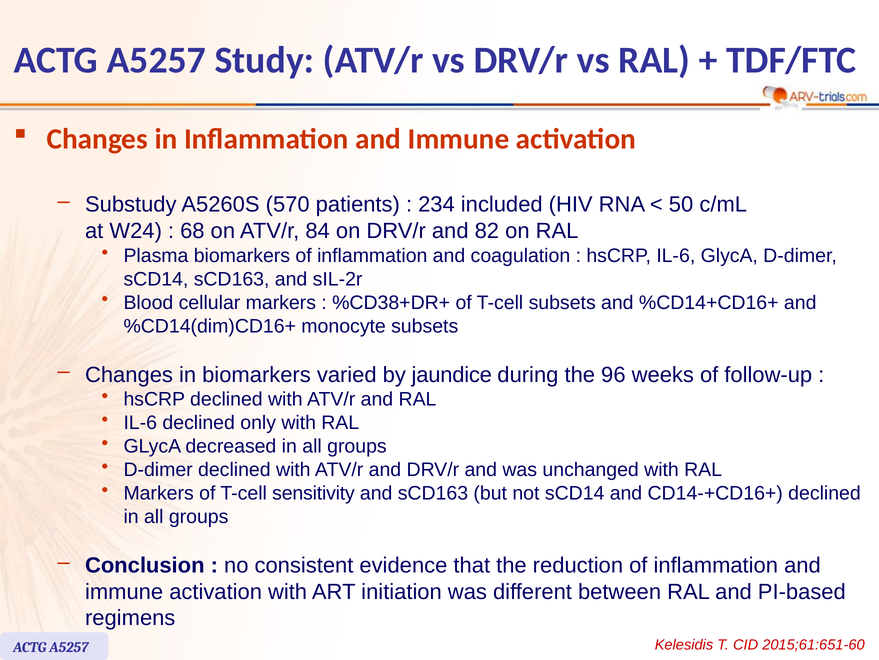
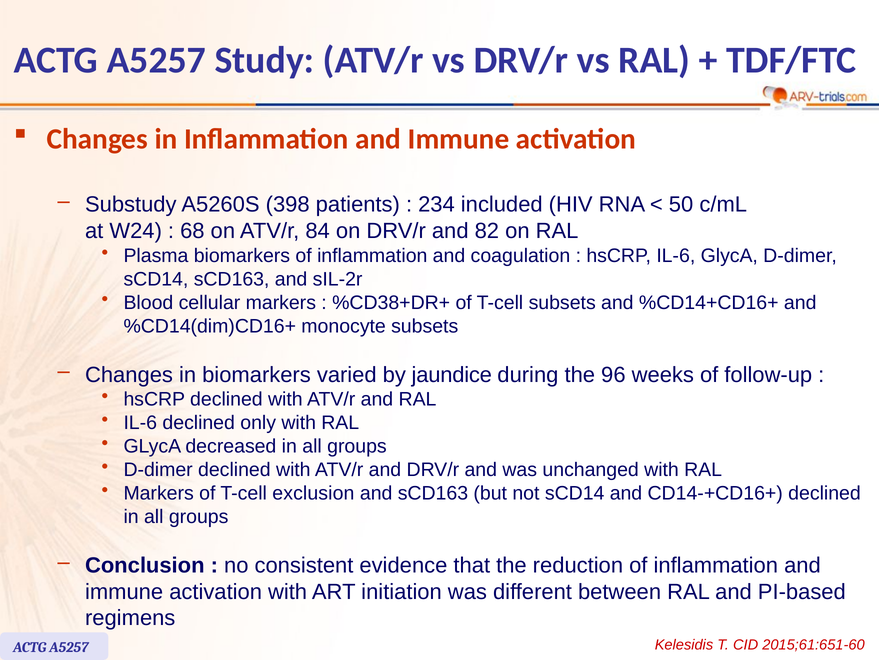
570: 570 -> 398
sensitivity: sensitivity -> exclusion
